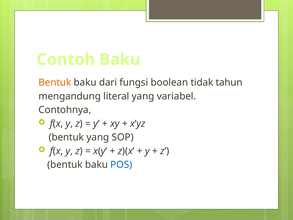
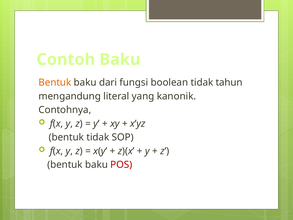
variabel: variabel -> kanonik
bentuk yang: yang -> tidak
POS colour: blue -> red
